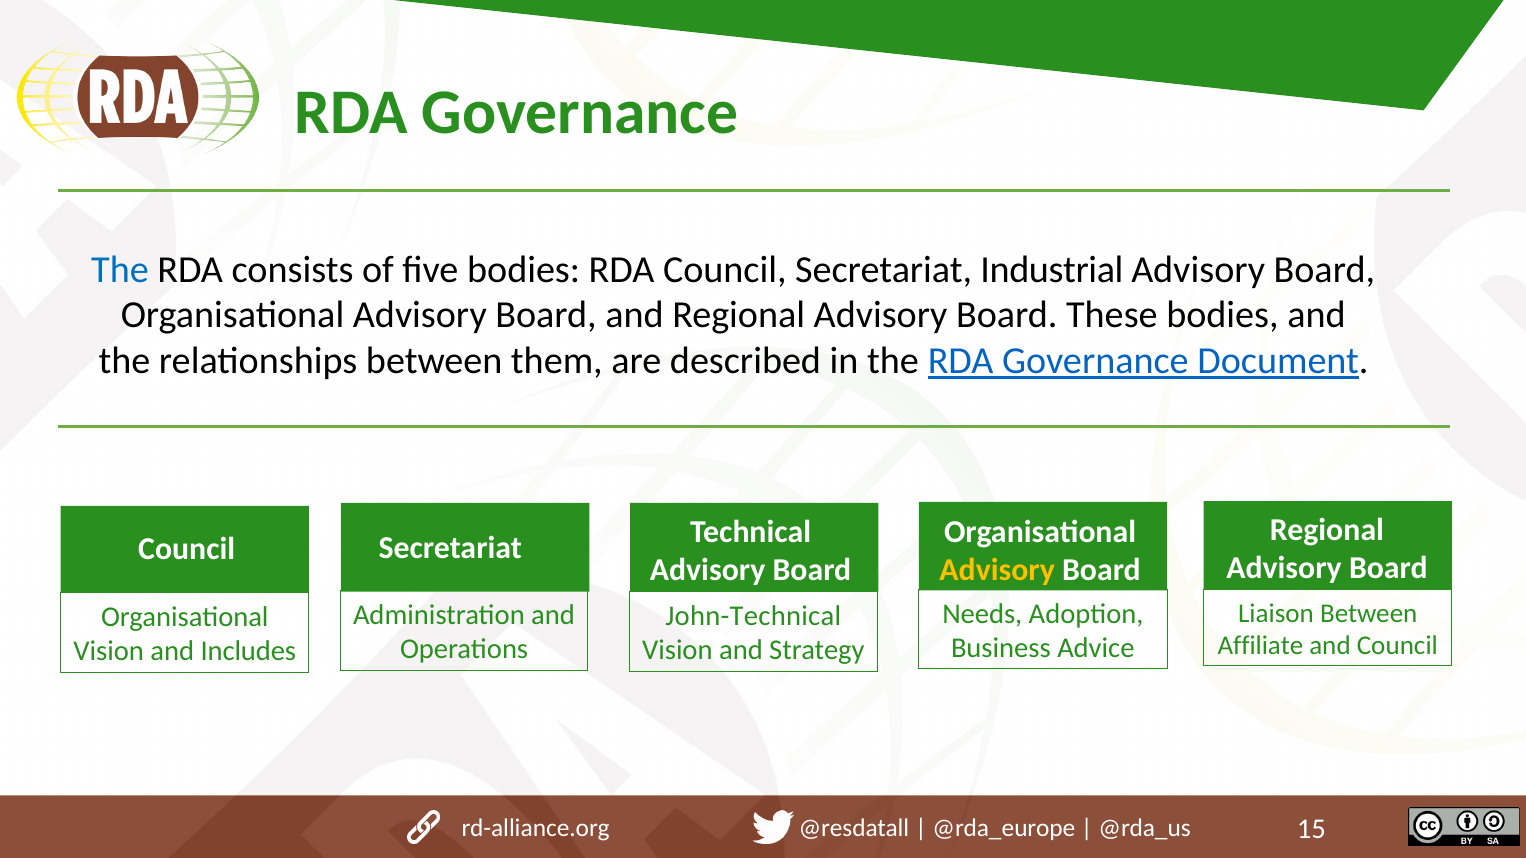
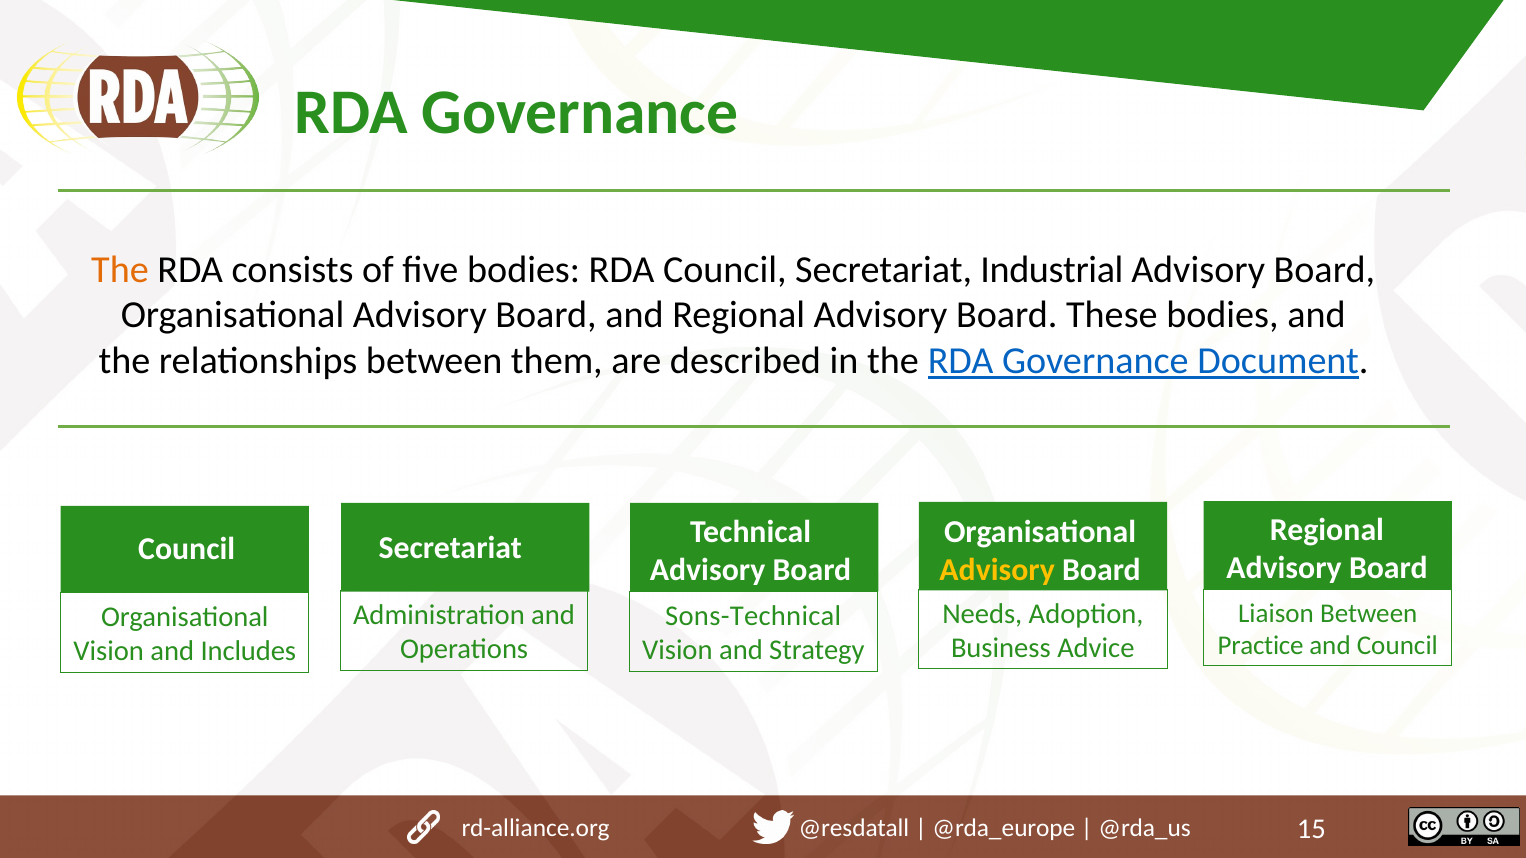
The at (120, 270) colour: blue -> orange
John-Technical: John-Technical -> Sons-Technical
Affiliate: Affiliate -> Practice
